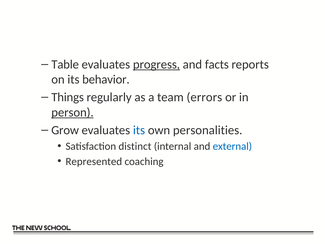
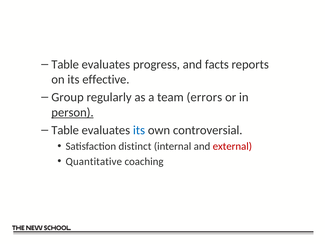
progress underline: present -> none
behavior: behavior -> effective
Things: Things -> Group
Grow at (65, 130): Grow -> Table
personalities: personalities -> controversial
external colour: blue -> red
Represented: Represented -> Quantitative
